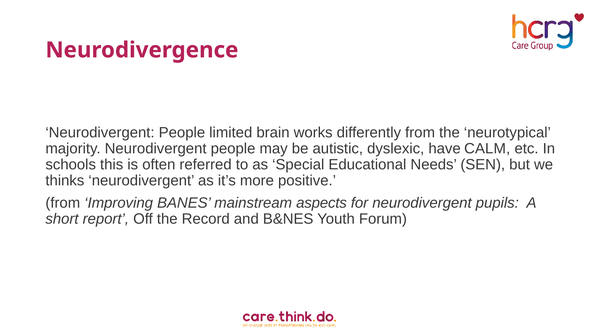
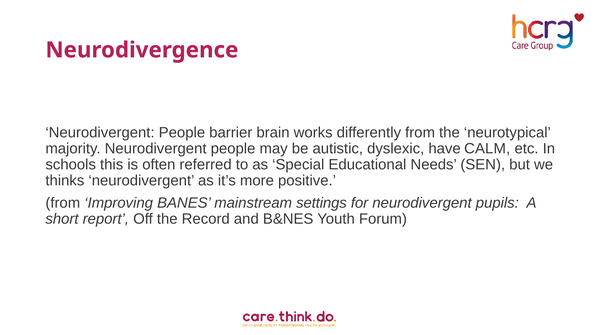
limited: limited -> barrier
aspects: aspects -> settings
